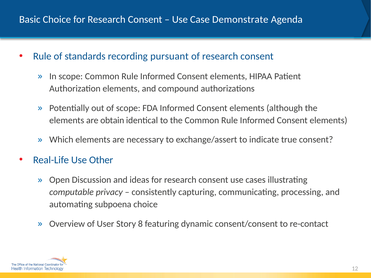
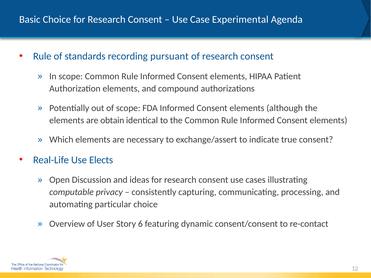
Demonstrate: Demonstrate -> Experimental
Other: Other -> Elects
subpoena: subpoena -> particular
8: 8 -> 6
